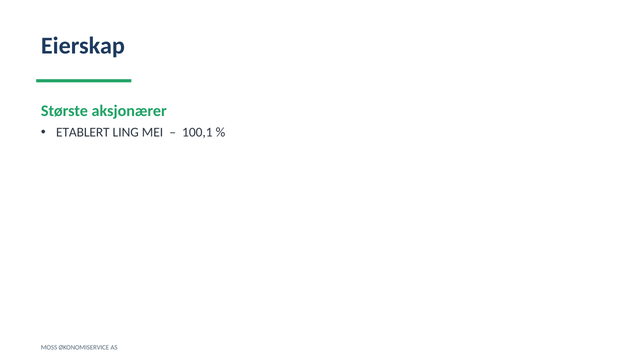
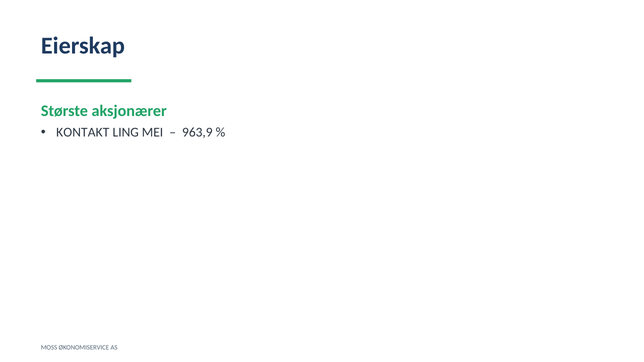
ETABLERT: ETABLERT -> KONTAKT
100,1: 100,1 -> 963,9
